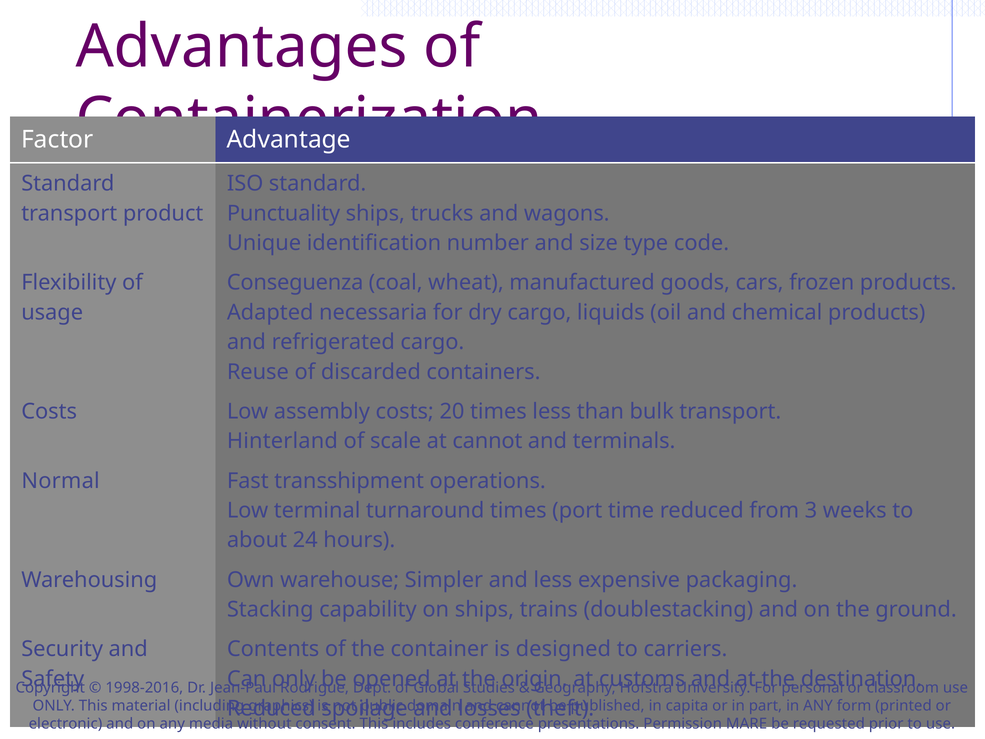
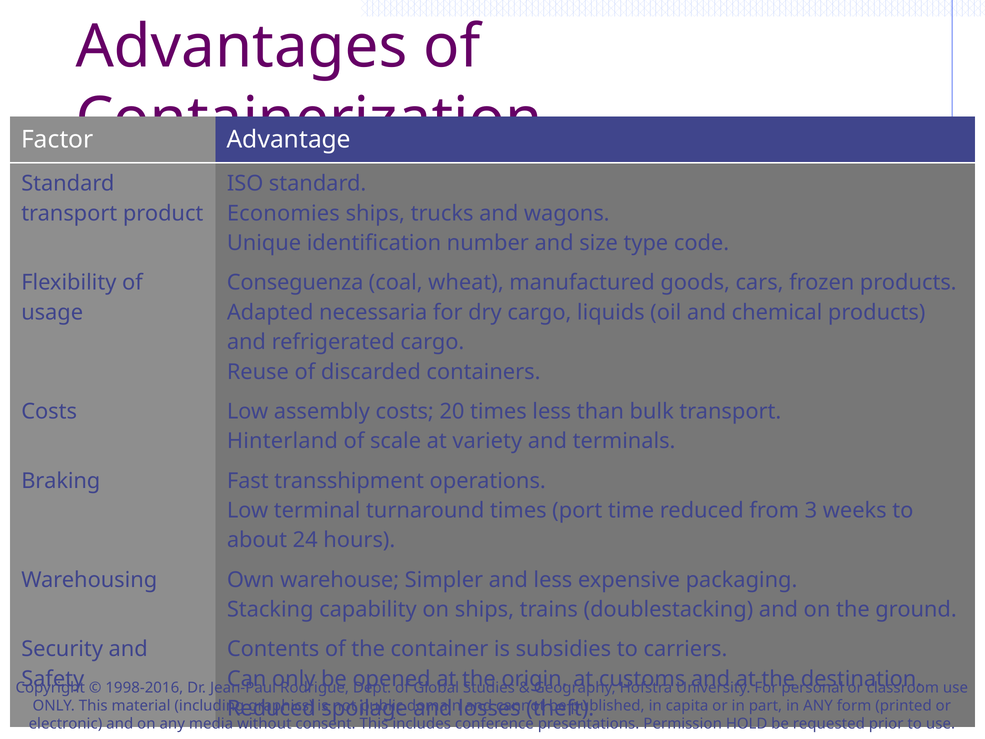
Punctuality: Punctuality -> Economies
at cannot: cannot -> variety
Normal: Normal -> Braking
designed: designed -> subsidies
MARE: MARE -> HOLD
